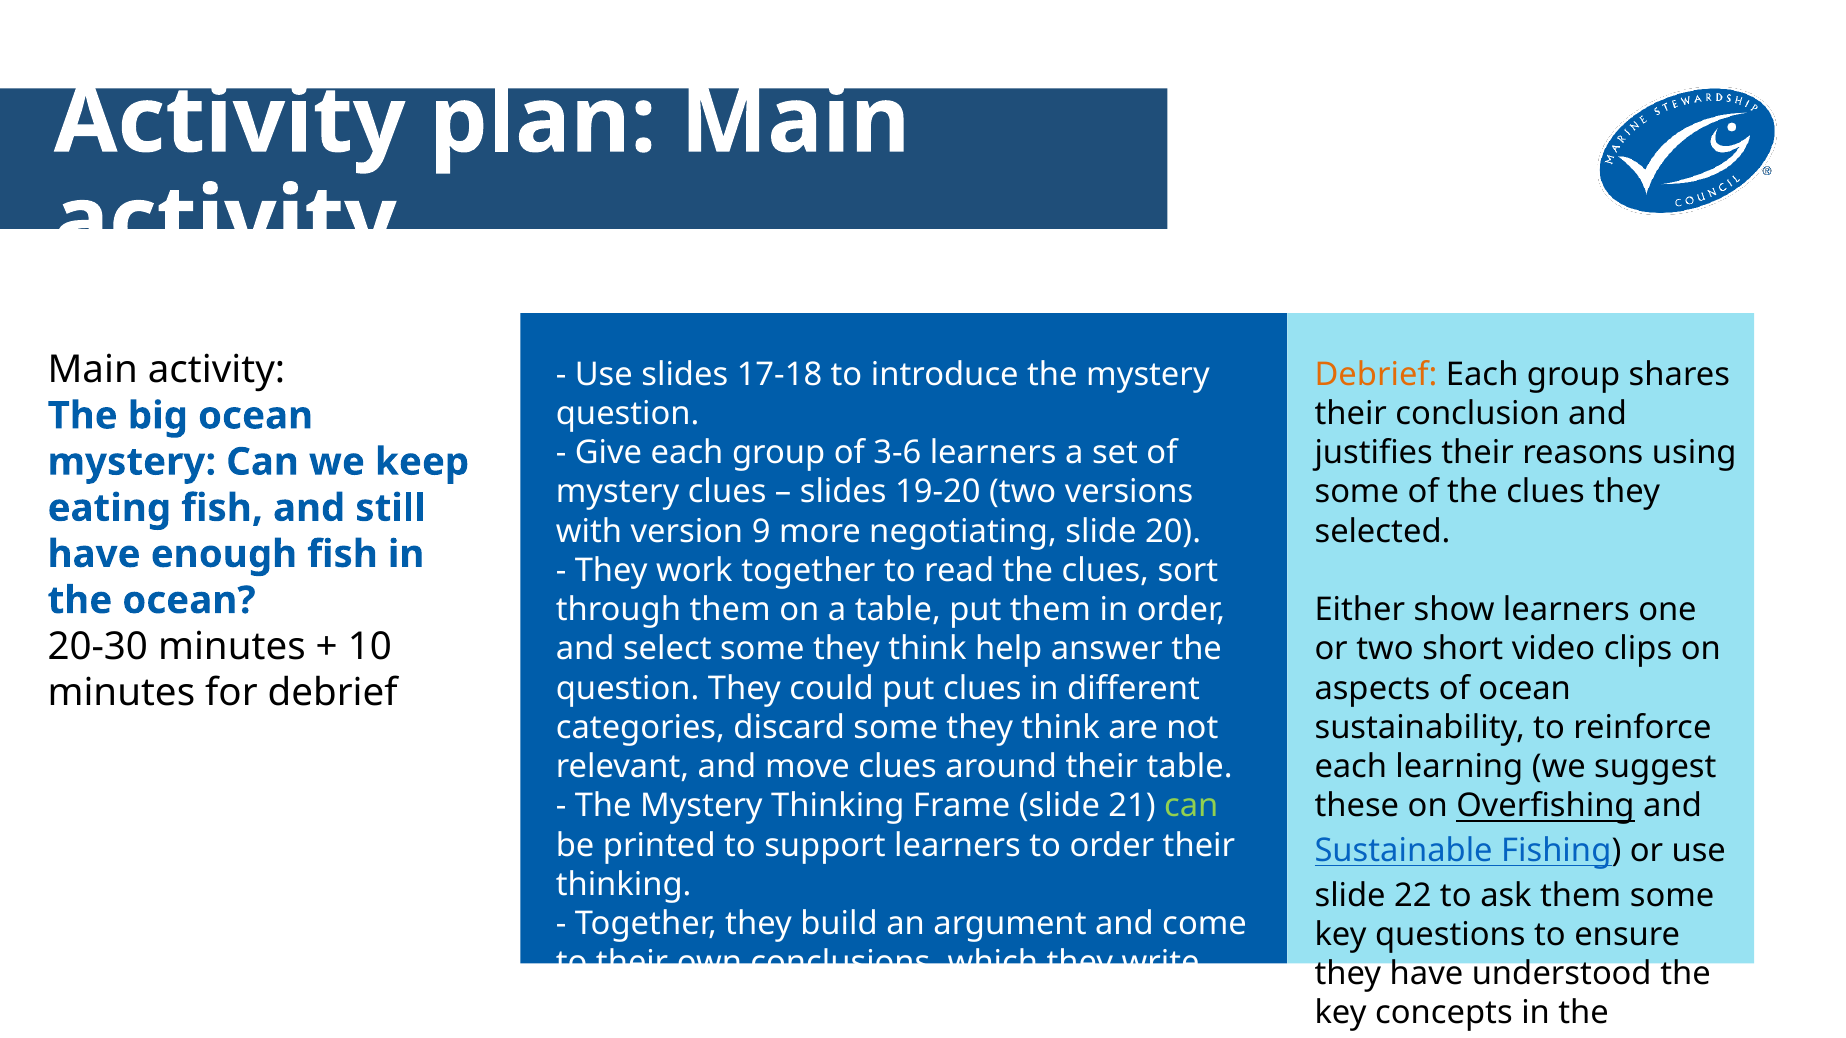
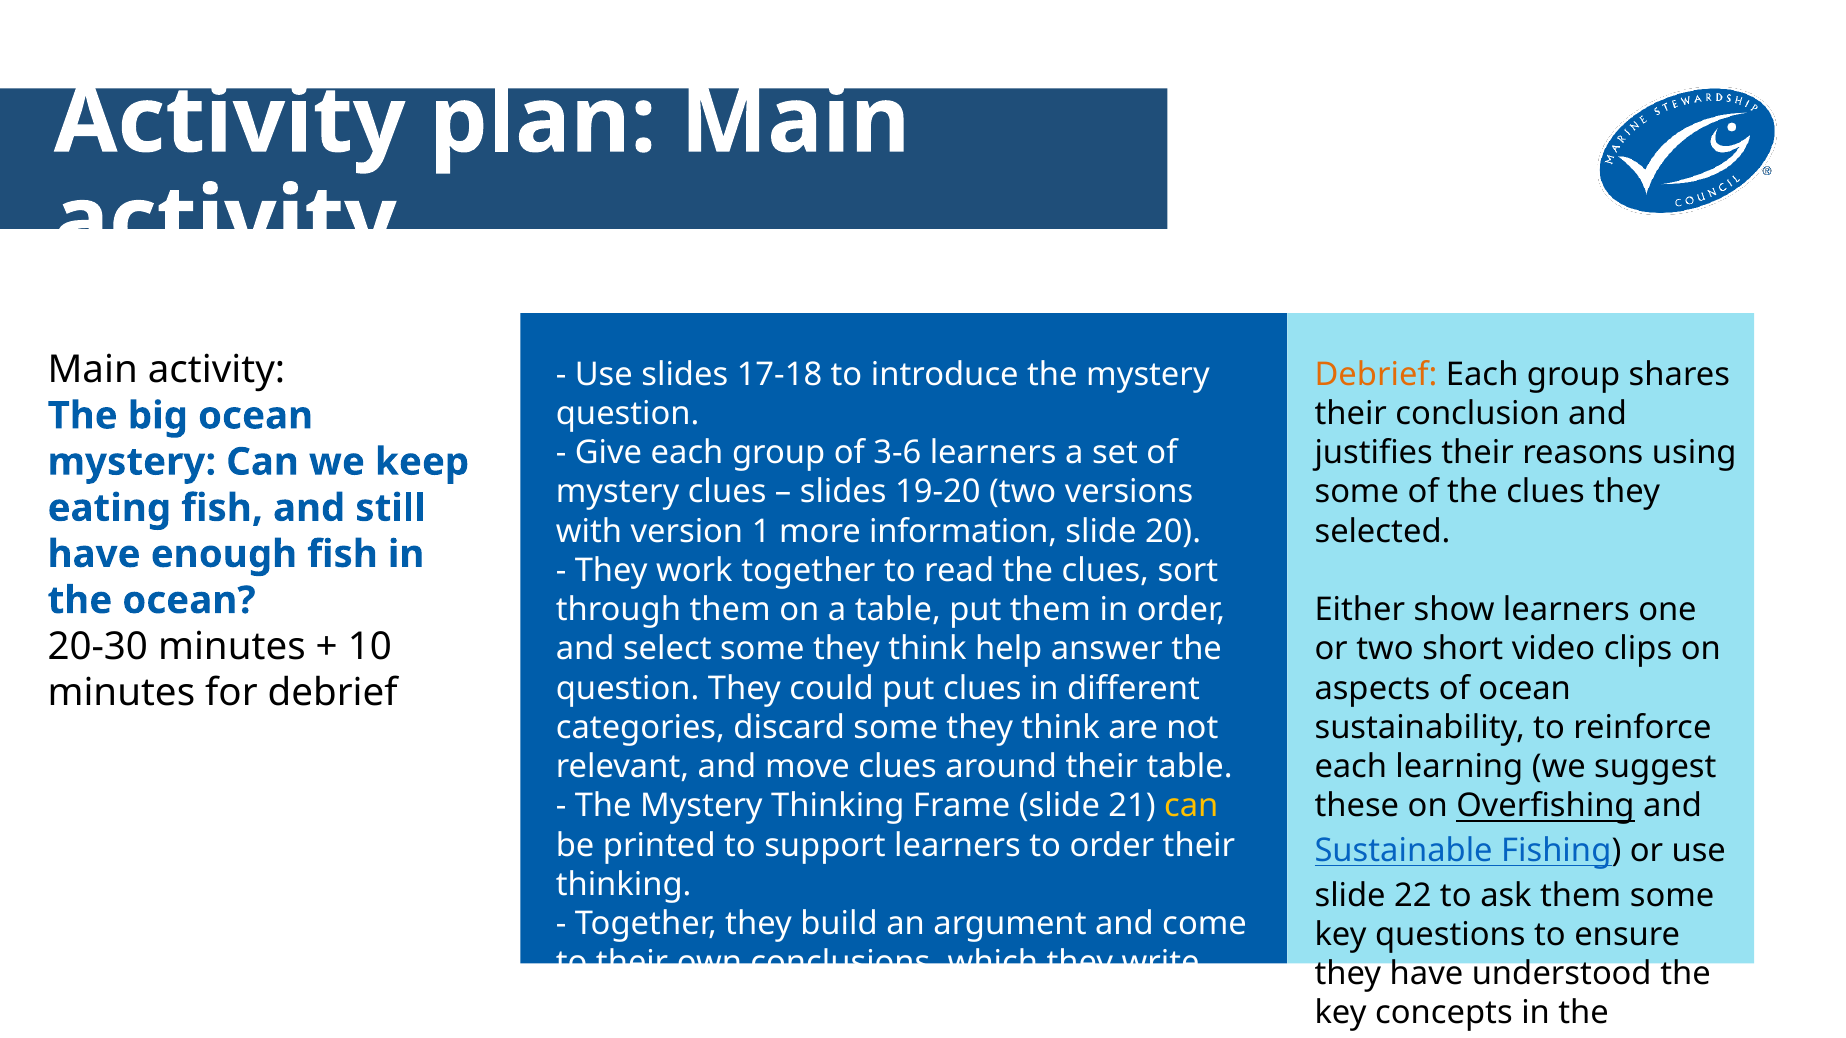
9: 9 -> 1
negotiating: negotiating -> information
can at (1191, 806) colour: light green -> yellow
